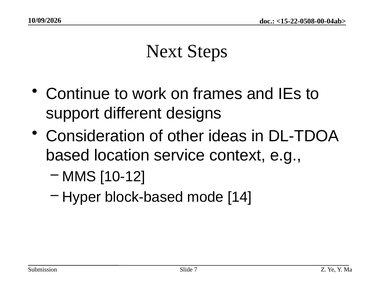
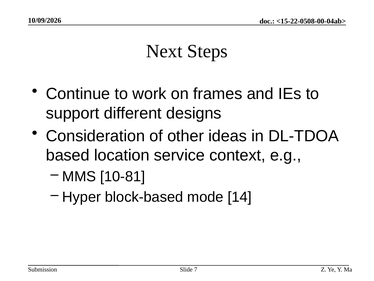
10-12: 10-12 -> 10-81
